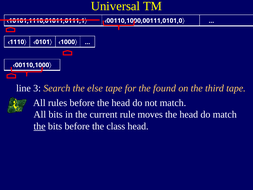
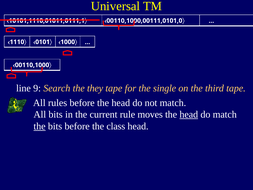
3: 3 -> 9
else: else -> they
found: found -> single
head at (189, 114) underline: none -> present
